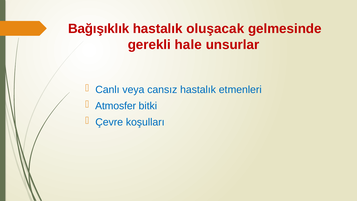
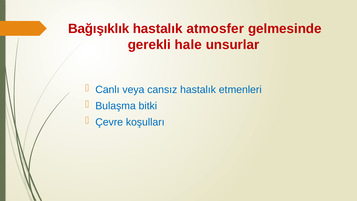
oluşacak: oluşacak -> atmosfer
Atmosfer: Atmosfer -> Bulaşma
